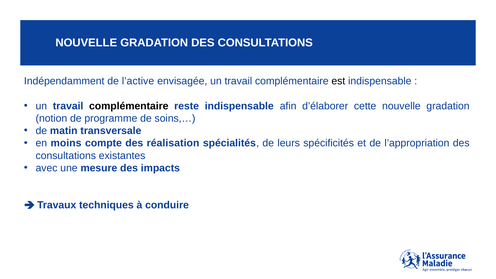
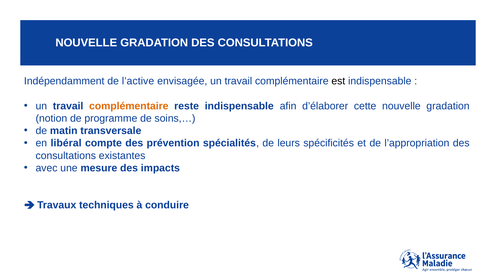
complémentaire at (129, 106) colour: black -> orange
moins: moins -> libéral
réalisation: réalisation -> prévention
